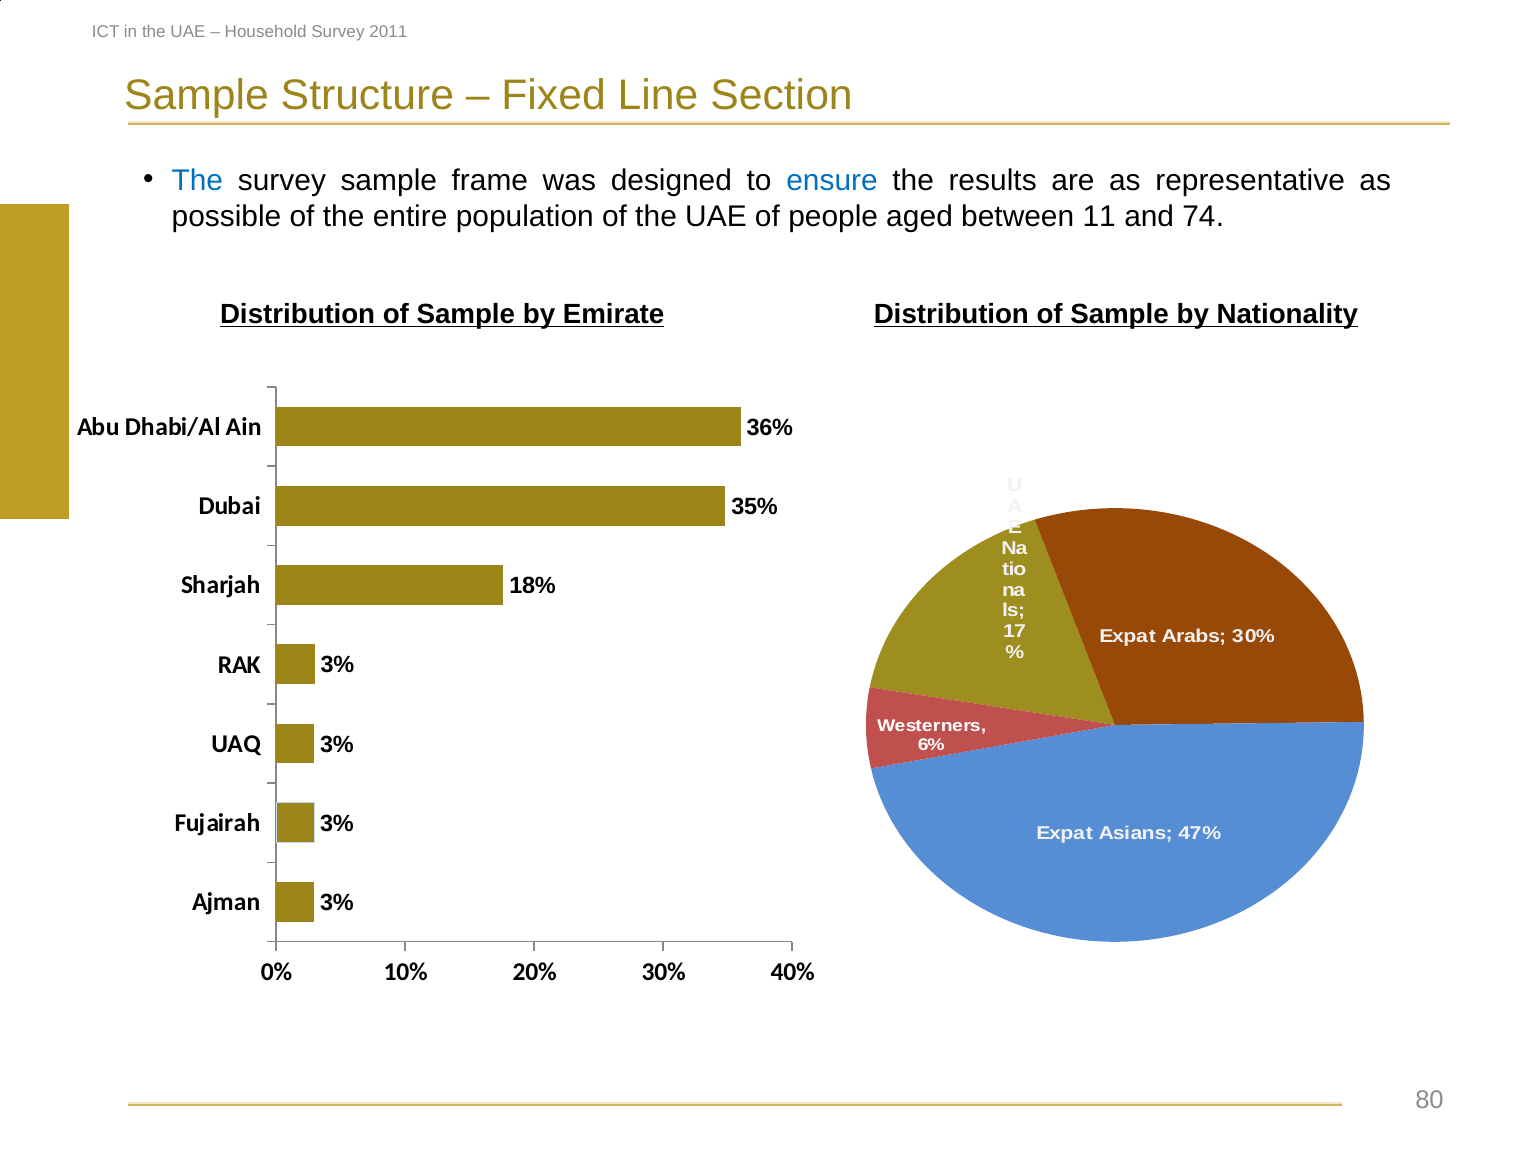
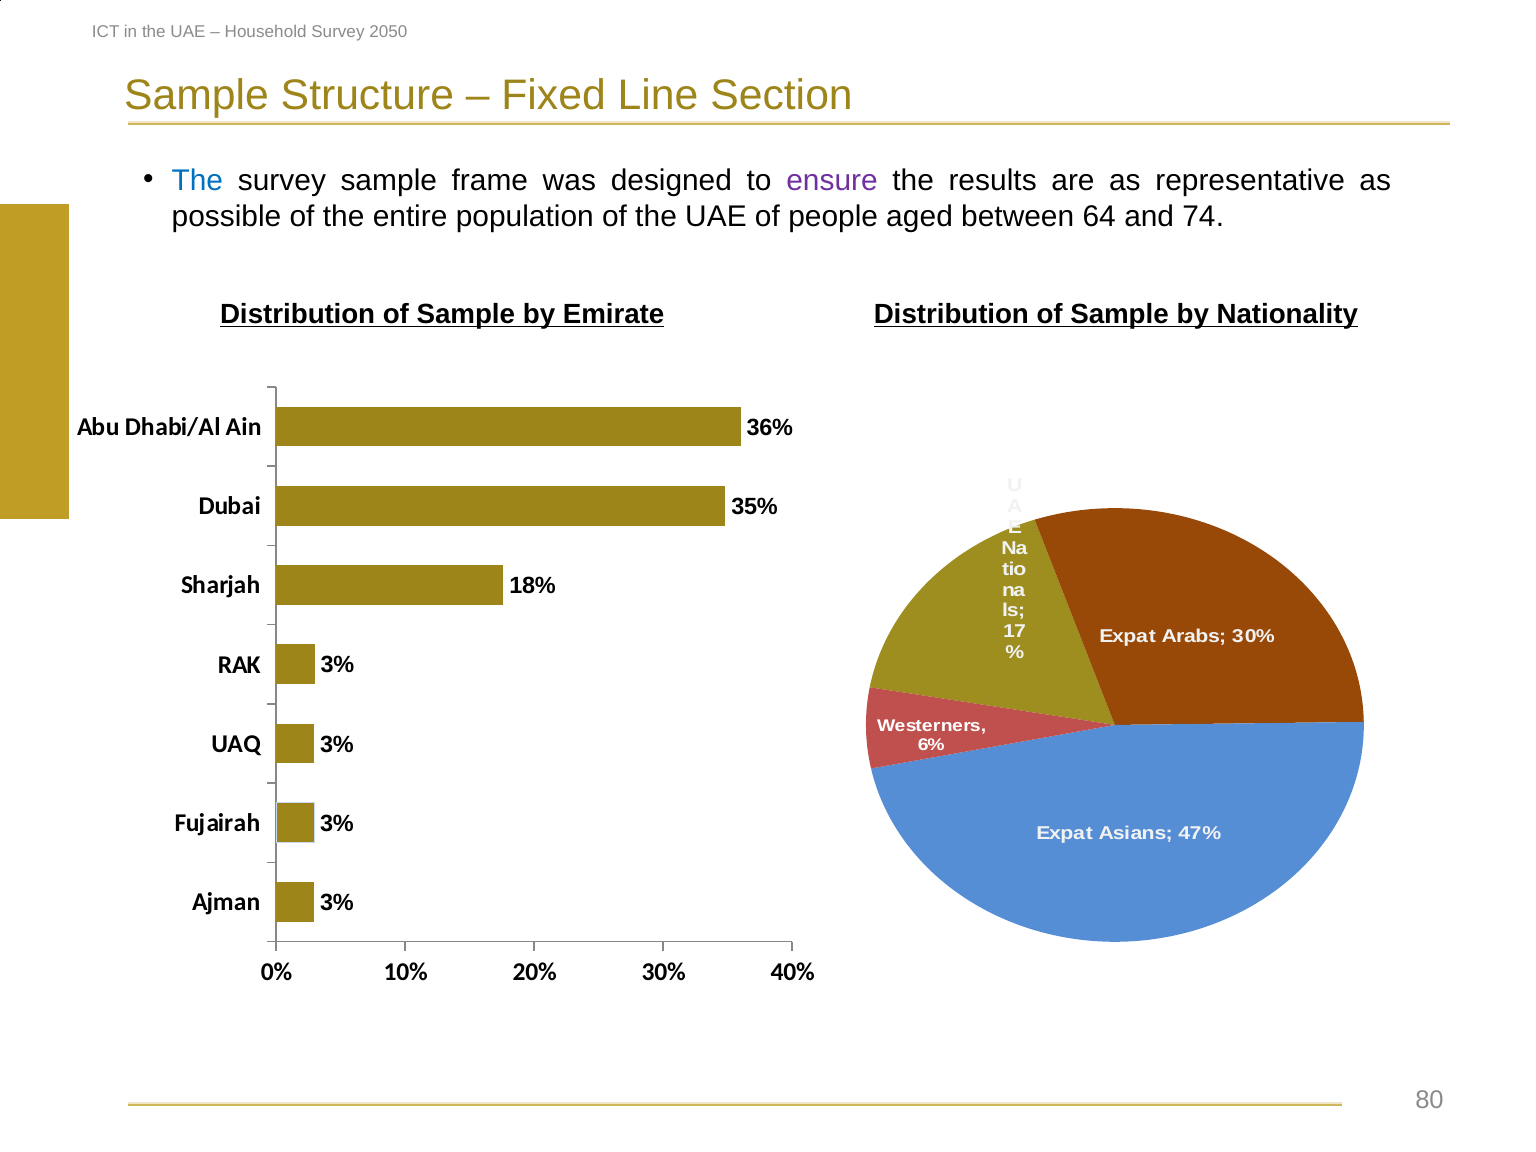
2011: 2011 -> 2050
ensure colour: blue -> purple
11: 11 -> 64
